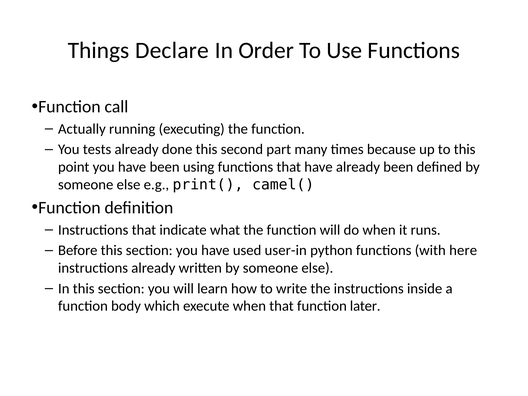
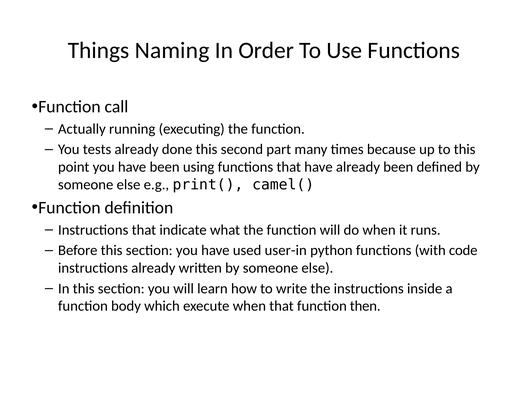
Declare: Declare -> Naming
here: here -> code
later: later -> then
